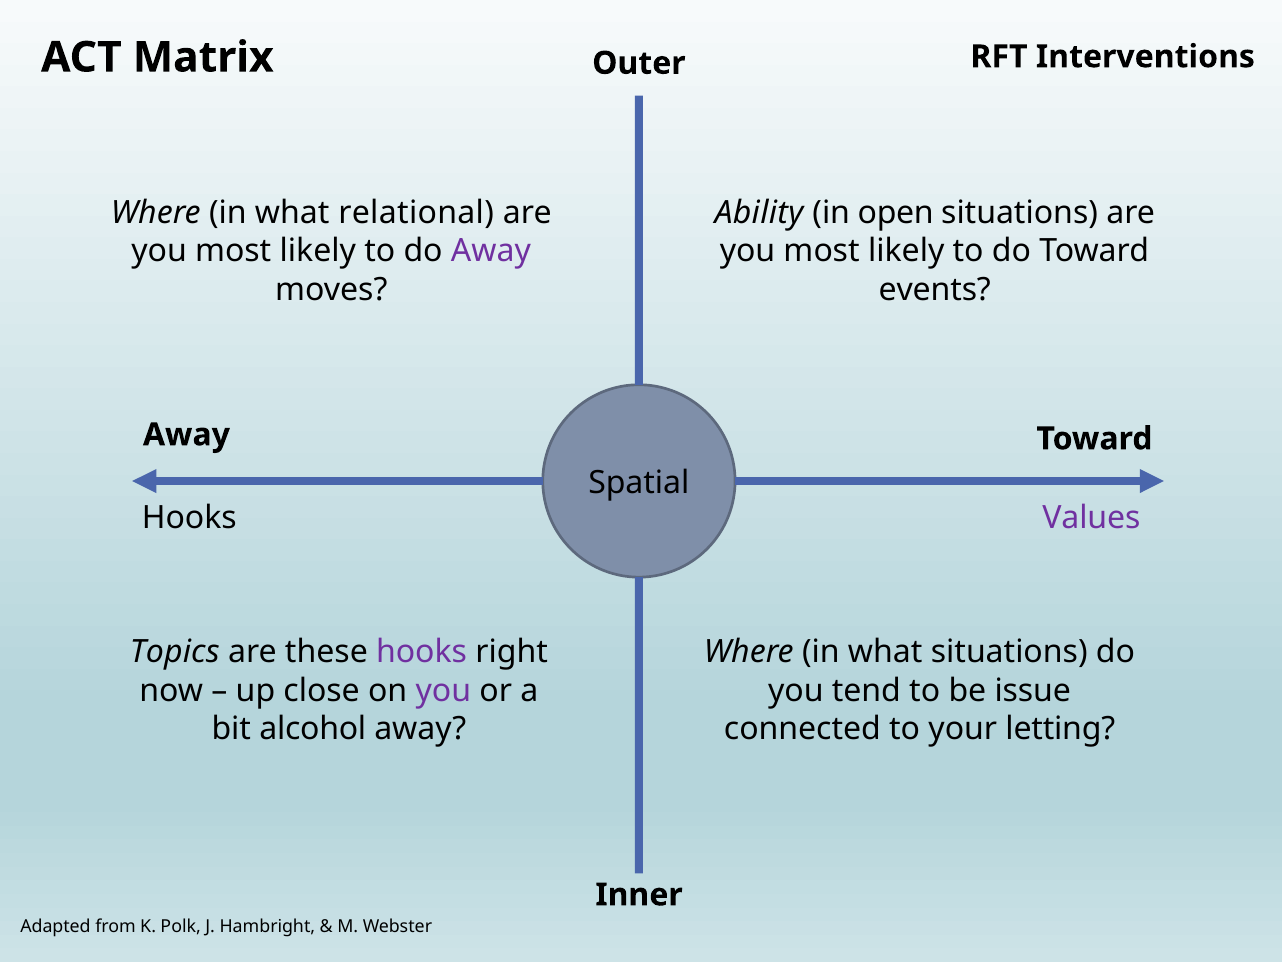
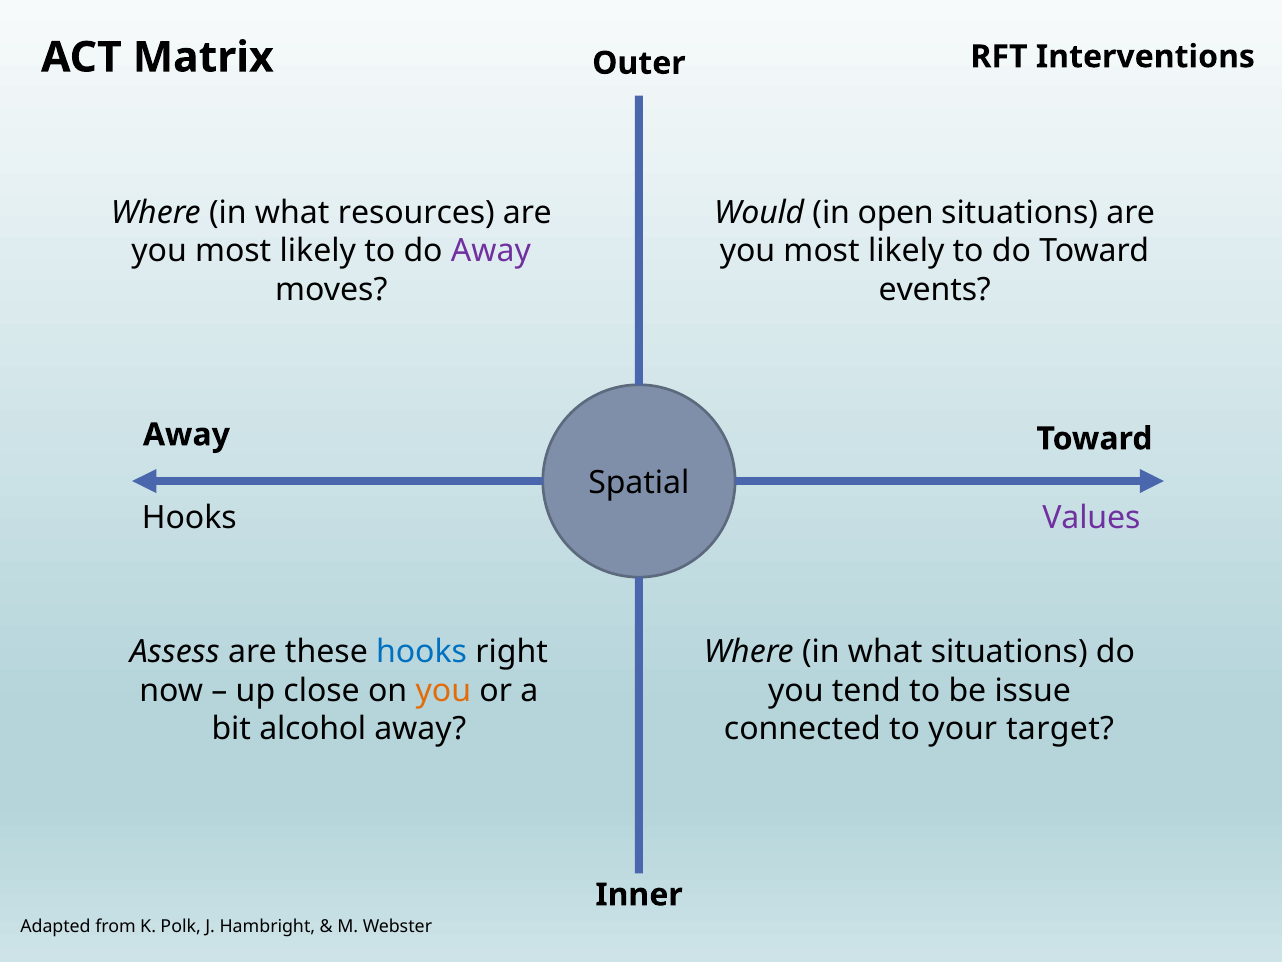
relational: relational -> resources
Ability: Ability -> Would
Topics: Topics -> Assess
hooks at (422, 652) colour: purple -> blue
you at (443, 690) colour: purple -> orange
letting: letting -> target
